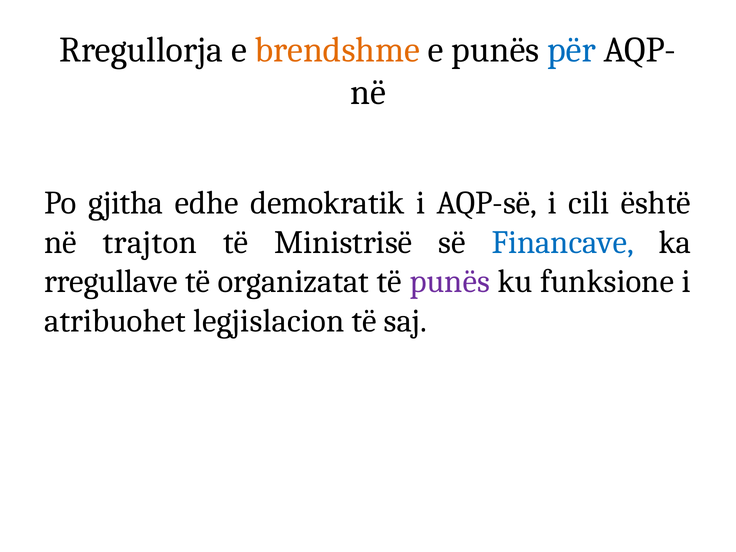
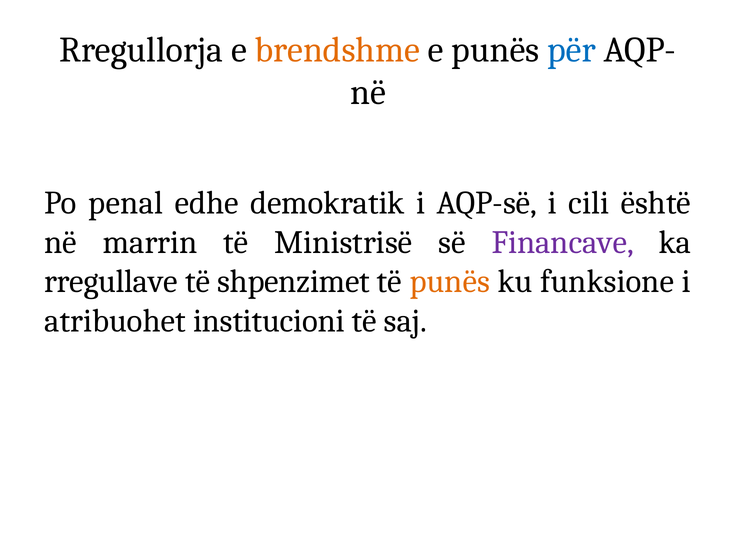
gjitha: gjitha -> penal
trajton: trajton -> marrin
Financave colour: blue -> purple
organizatat: organizatat -> shpenzimet
punës at (450, 282) colour: purple -> orange
legjislacion: legjislacion -> institucioni
